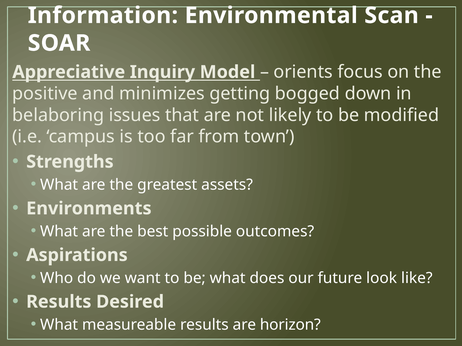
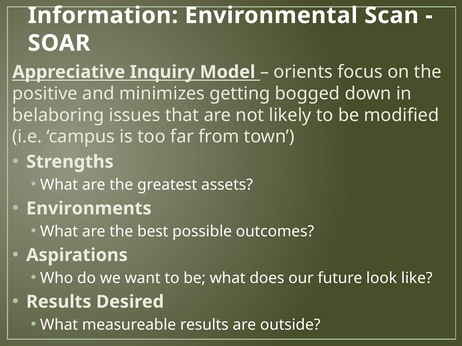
horizon: horizon -> outside
